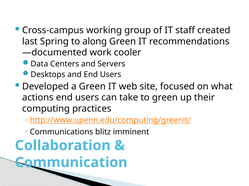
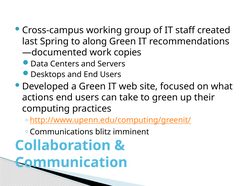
cooler: cooler -> copies
